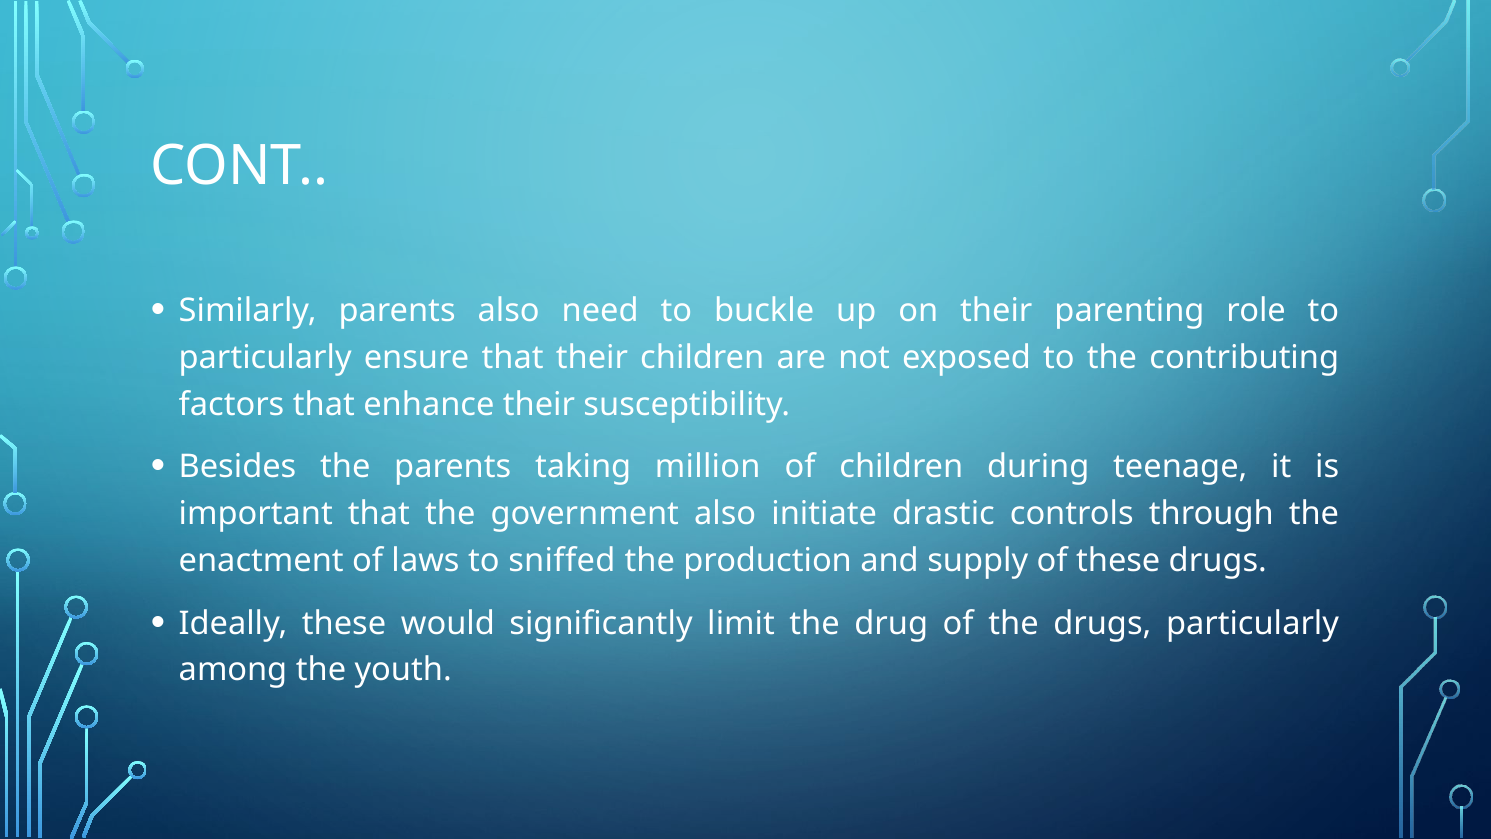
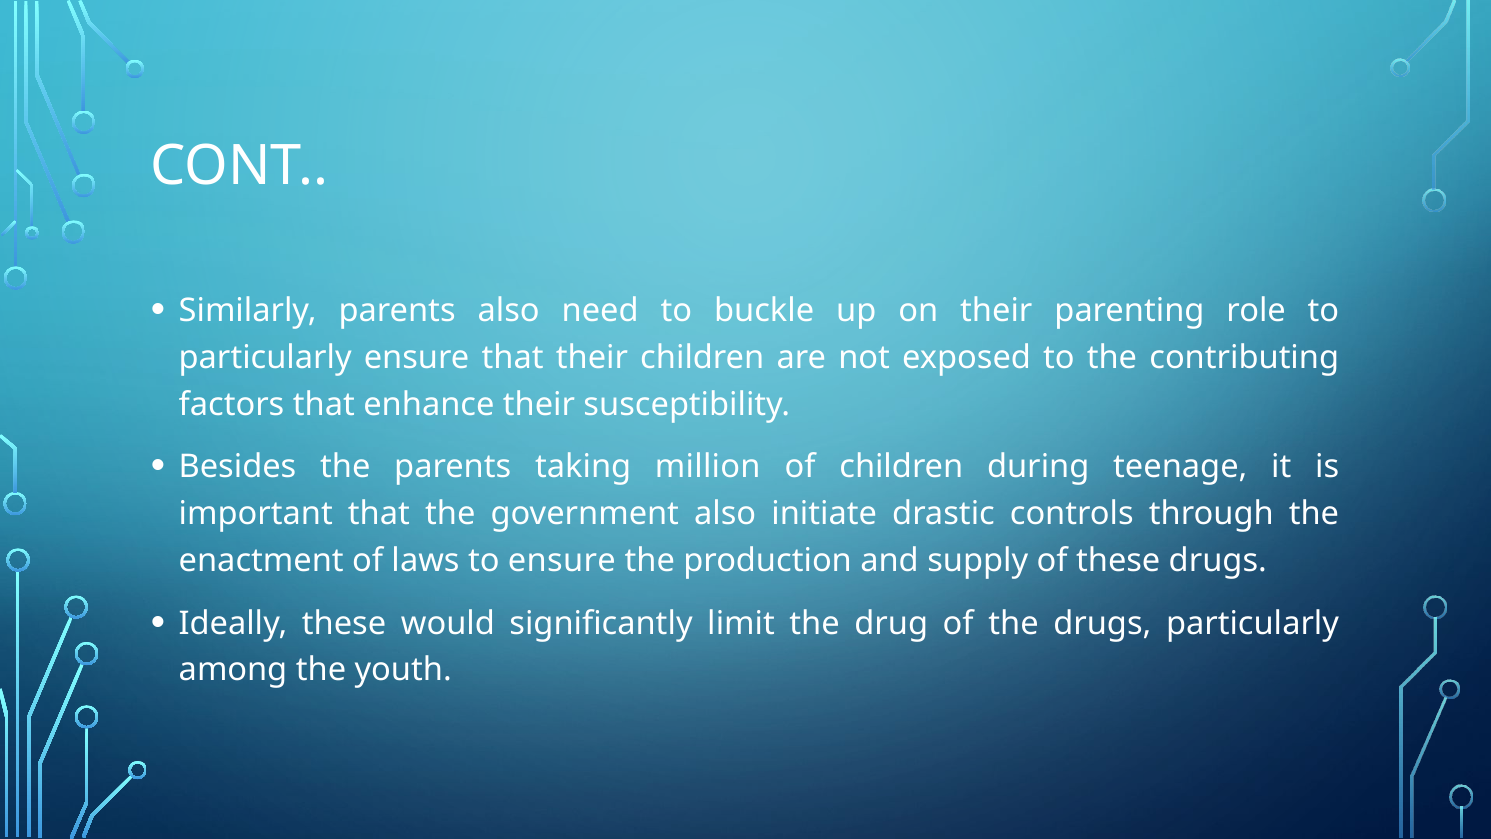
to sniffed: sniffed -> ensure
